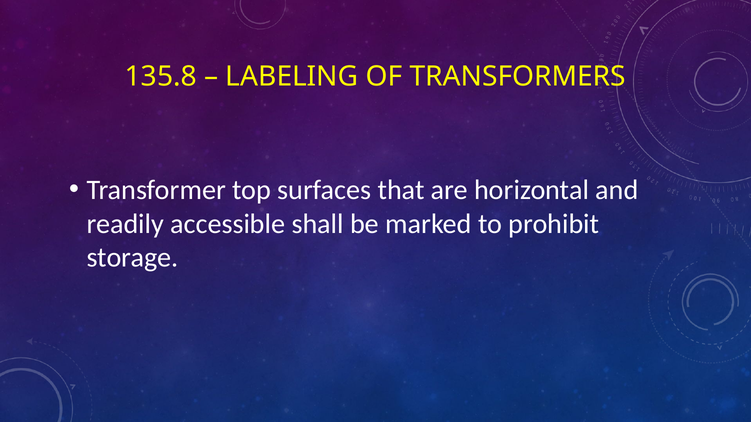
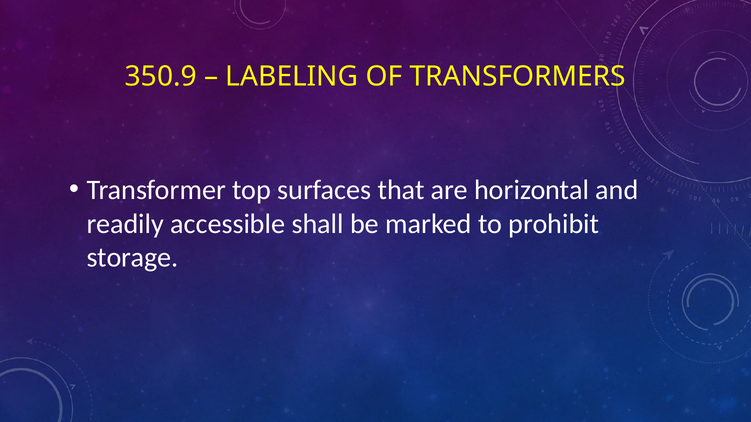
135.8: 135.8 -> 350.9
